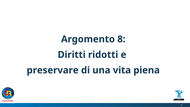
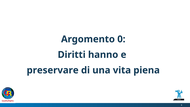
Argomento 8: 8 -> 0
ridotti: ridotti -> hanno
